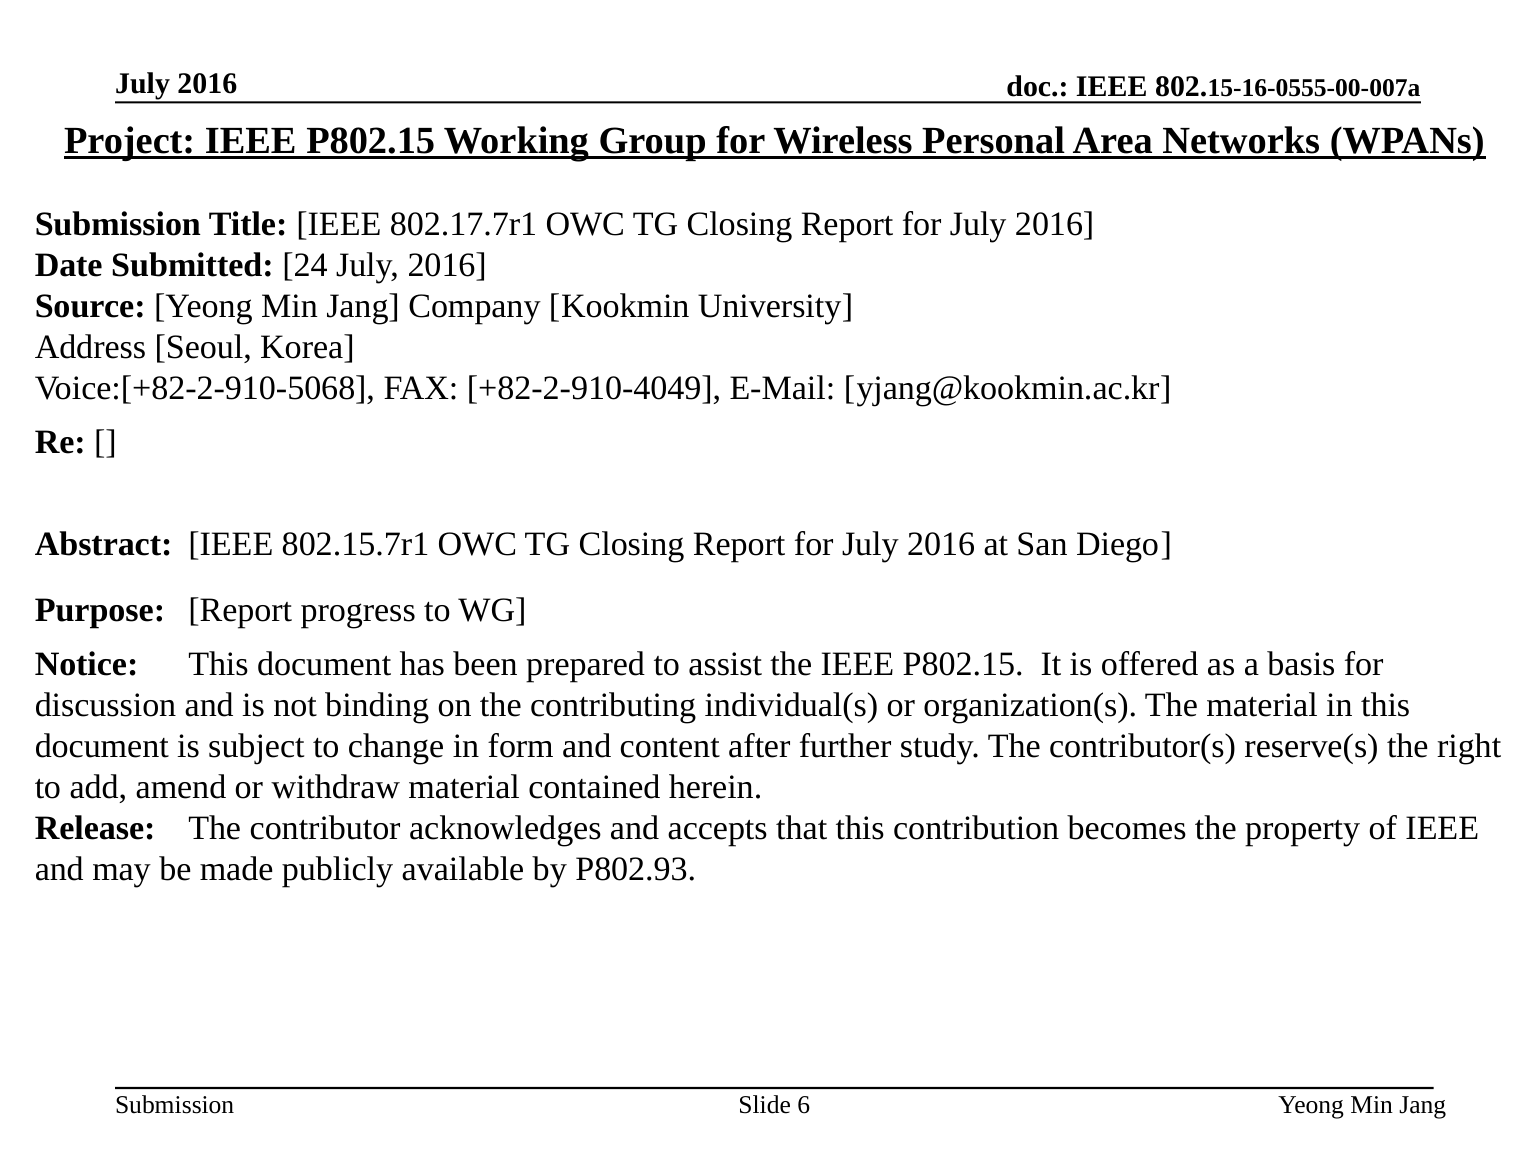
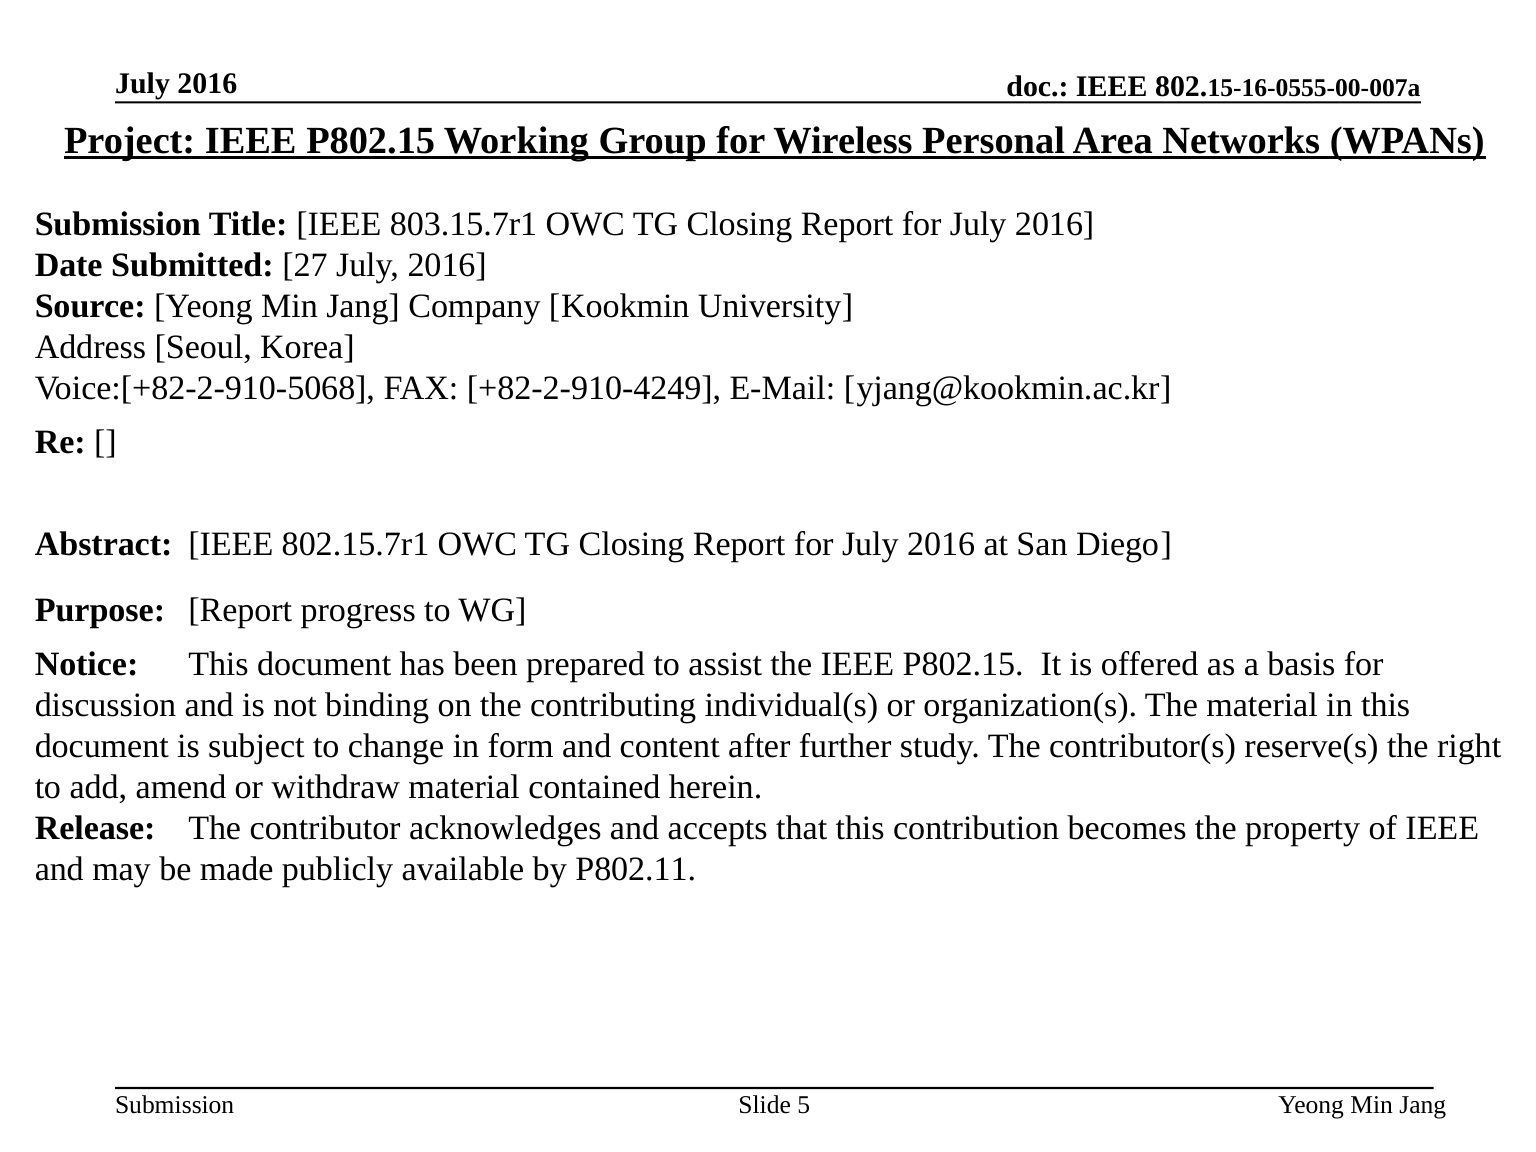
802.17.7r1: 802.17.7r1 -> 803.15.7r1
24: 24 -> 27
+82-2-910-4049: +82-2-910-4049 -> +82-2-910-4249
P802.93: P802.93 -> P802.11
6: 6 -> 5
